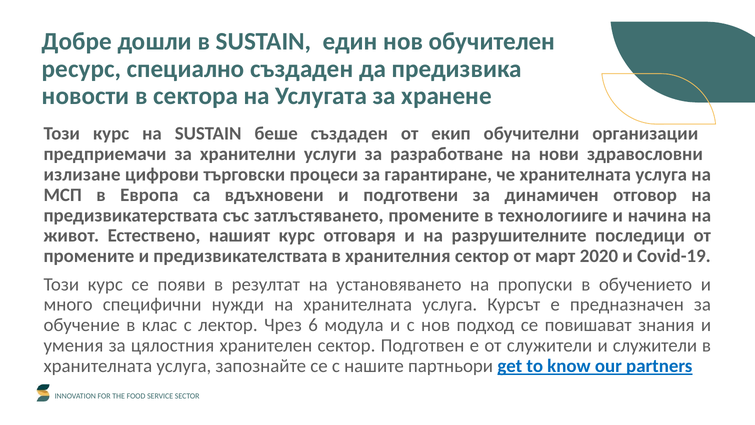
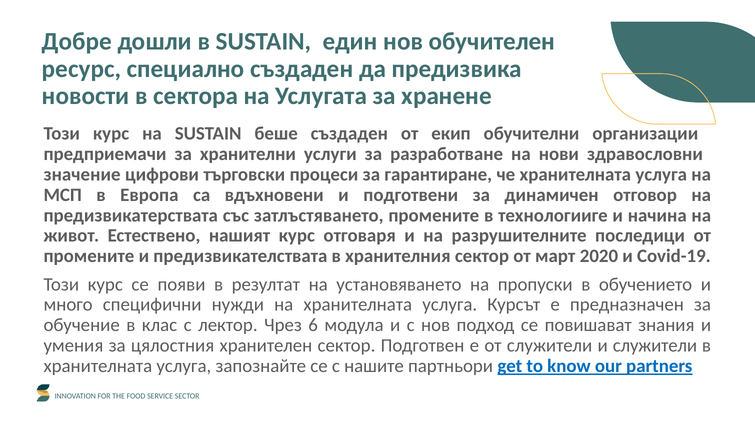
излизане: излизане -> значение
